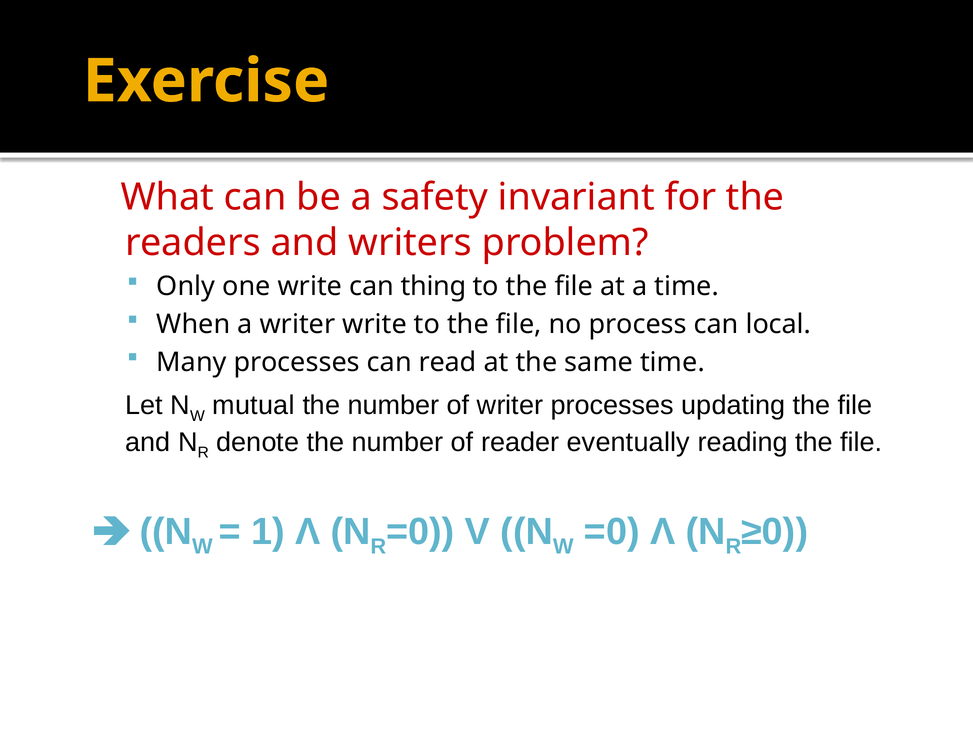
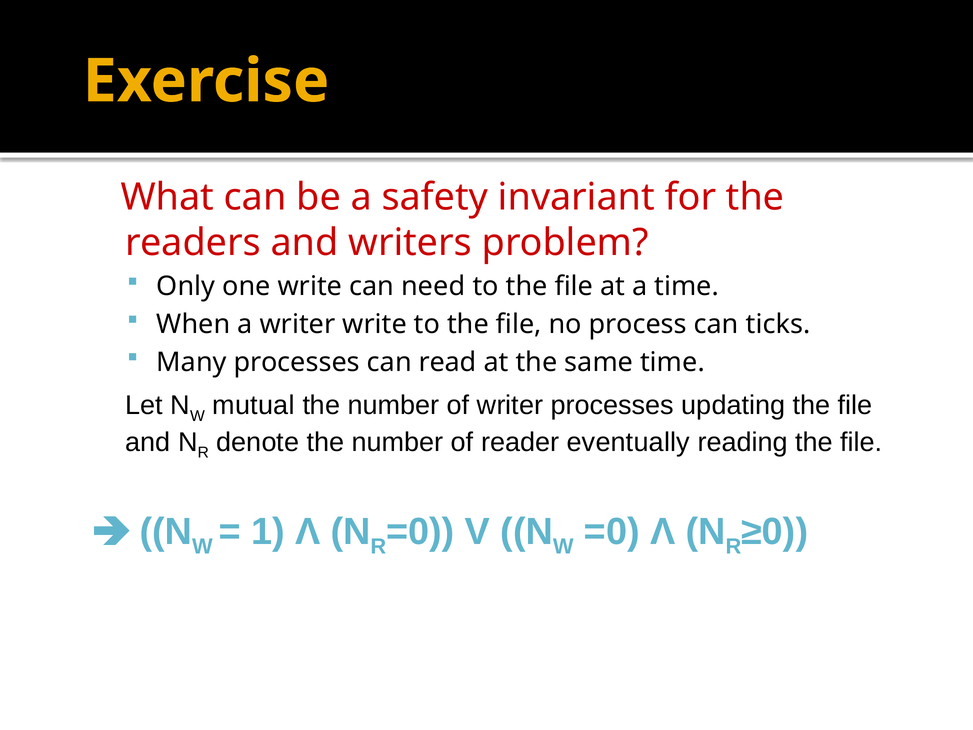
thing: thing -> need
local: local -> ticks
